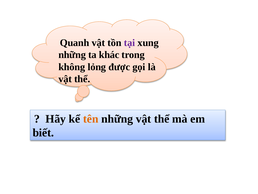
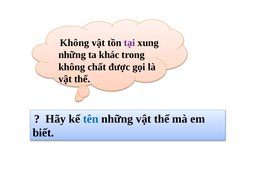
Quanh at (75, 43): Quanh -> Không
lỏng: lỏng -> chất
tên colour: orange -> blue
